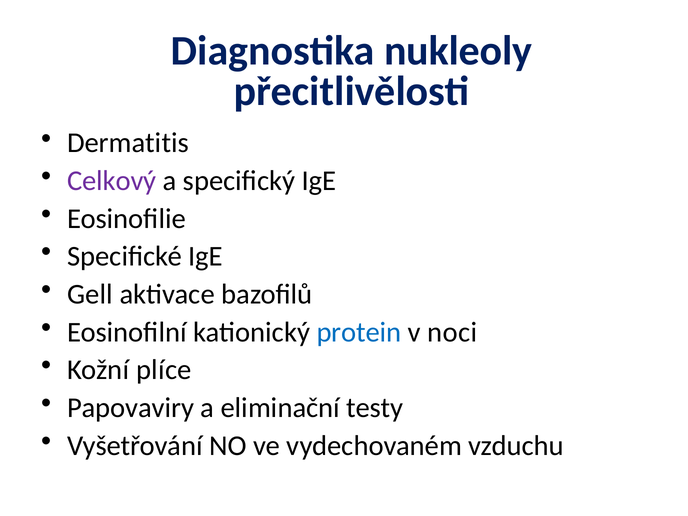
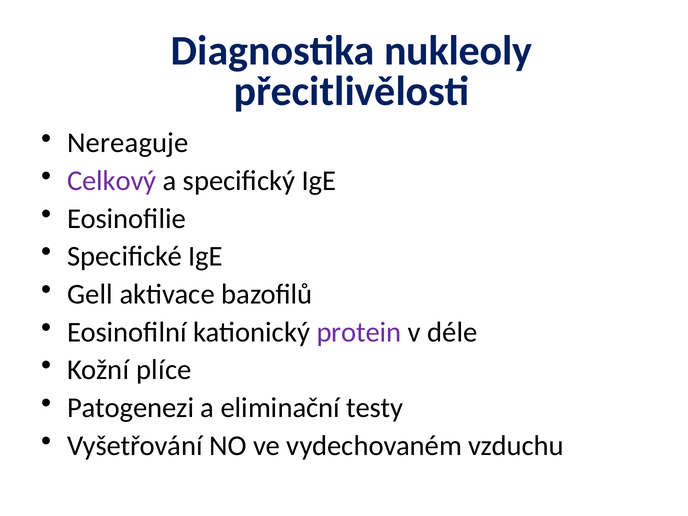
Dermatitis: Dermatitis -> Nereaguje
protein colour: blue -> purple
noci: noci -> déle
Papovaviry: Papovaviry -> Patogenezi
